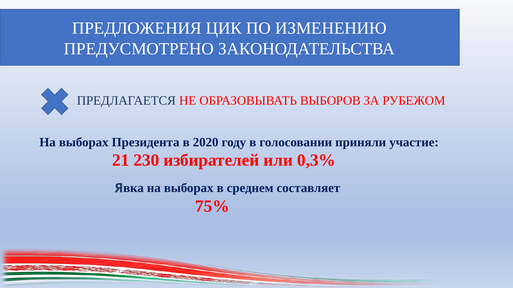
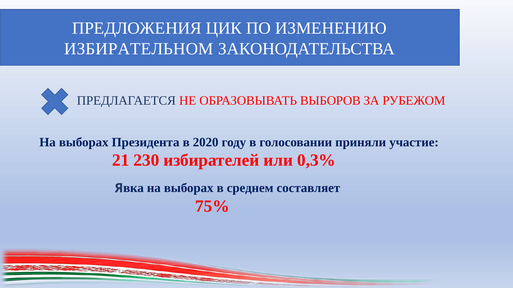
ПРЕДУСМОТРЕНО: ПРЕДУСМОТРЕНО -> ИЗБИРАТЕЛЬНОМ
